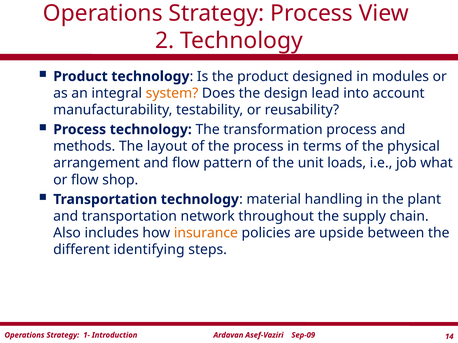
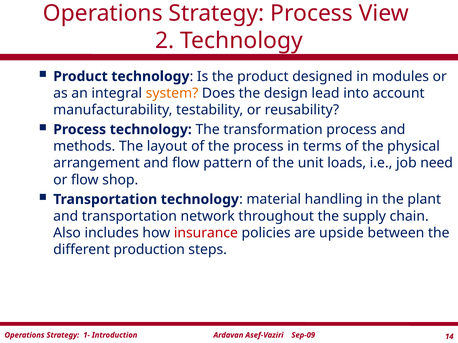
what: what -> need
insurance colour: orange -> red
identifying: identifying -> production
